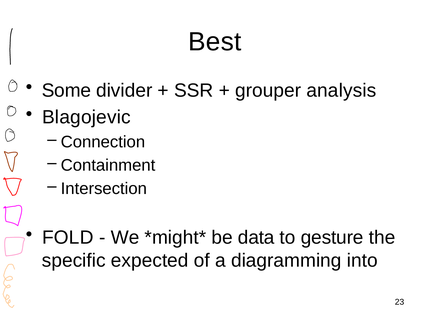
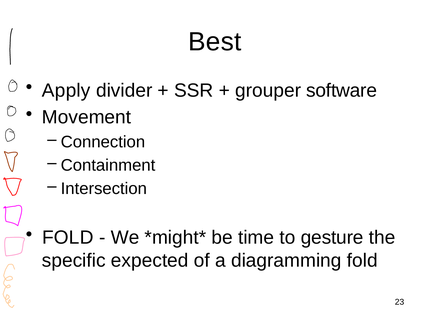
Some: Some -> Apply
analysis: analysis -> software
Blagojevic: Blagojevic -> Movement
data: data -> time
diagramming into: into -> fold
